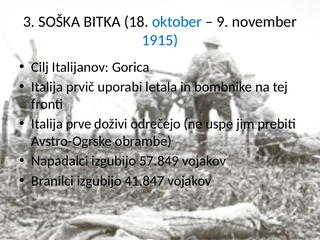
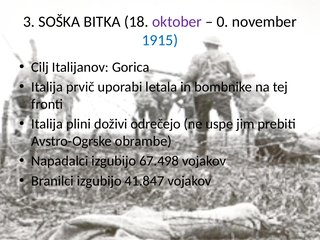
oktober colour: blue -> purple
9: 9 -> 0
prve: prve -> plini
57.849: 57.849 -> 67.498
